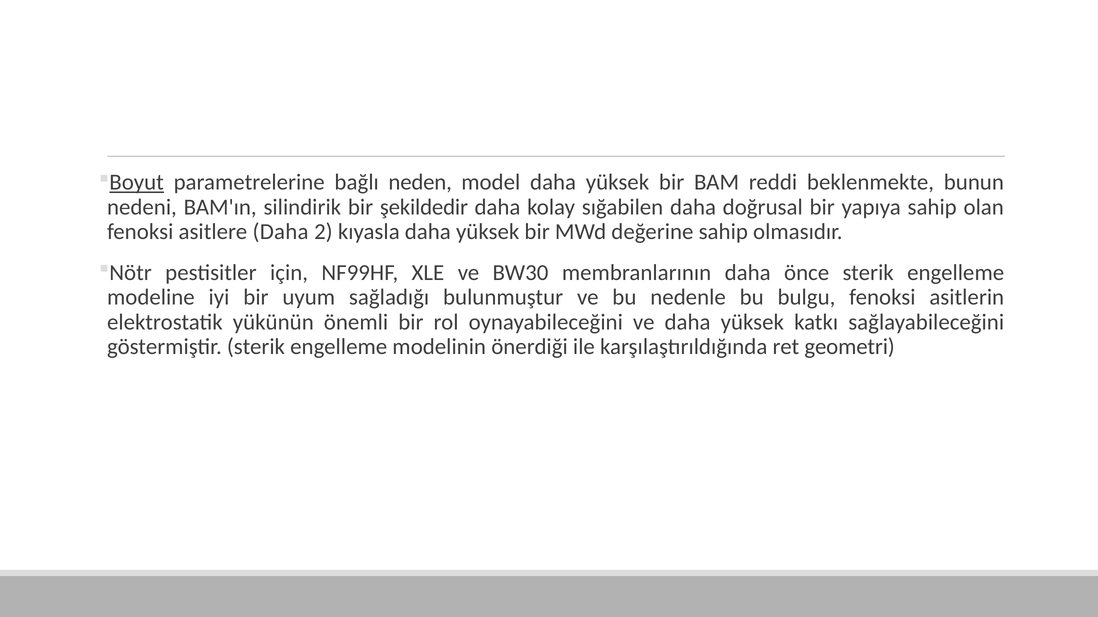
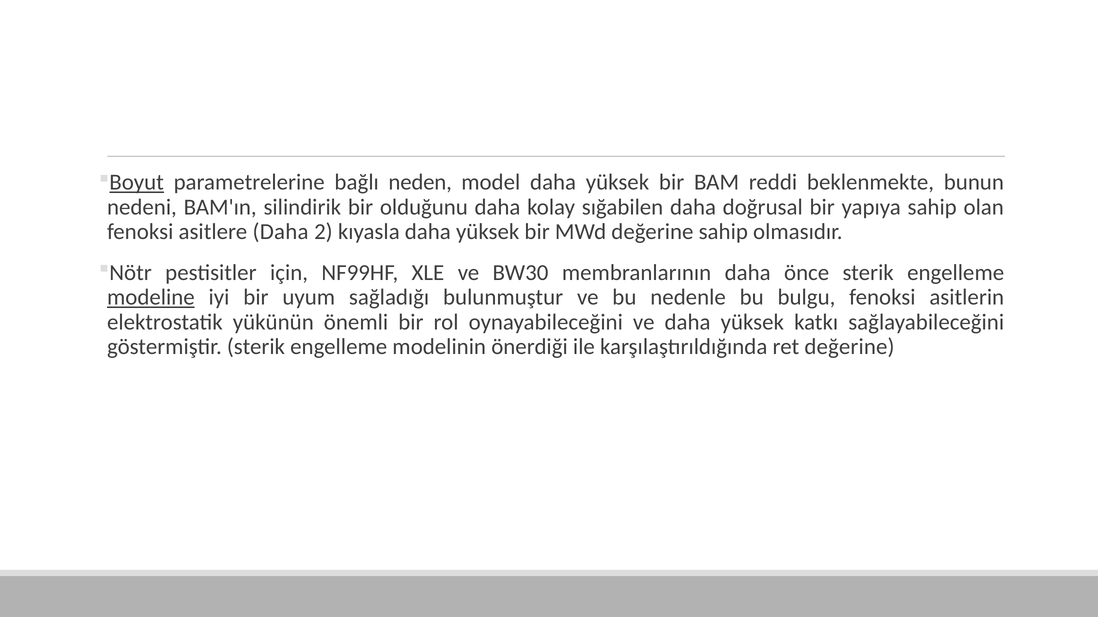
şekildedir: şekildedir -> olduğunu
modeline underline: none -> present
ret geometri: geometri -> değerine
